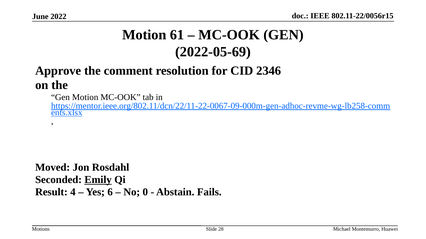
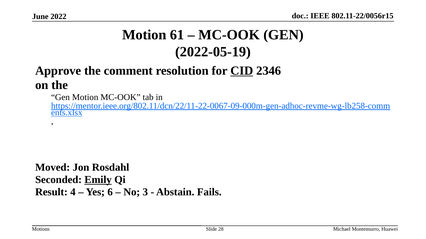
2022-05-69: 2022-05-69 -> 2022-05-19
CID underline: none -> present
0: 0 -> 3
